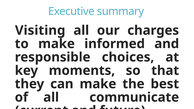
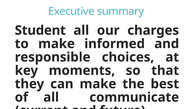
Visiting: Visiting -> Student
